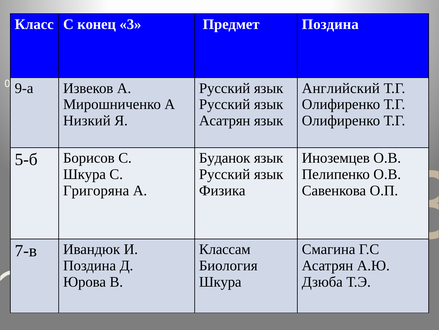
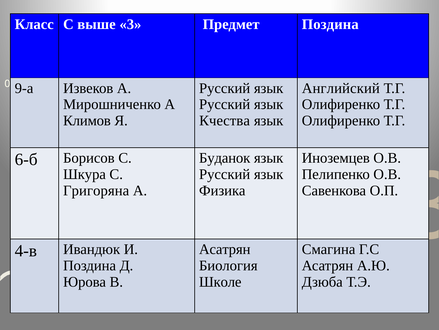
конец: конец -> выше
Низкий: Низкий -> Климов
Асатрян at (225, 120): Асатрян -> Кчества
5-б: 5-б -> 6-б
Классам at (225, 249): Классам -> Асатрян
7-в: 7-в -> 4-в
Шкура at (220, 281): Шкура -> Школе
